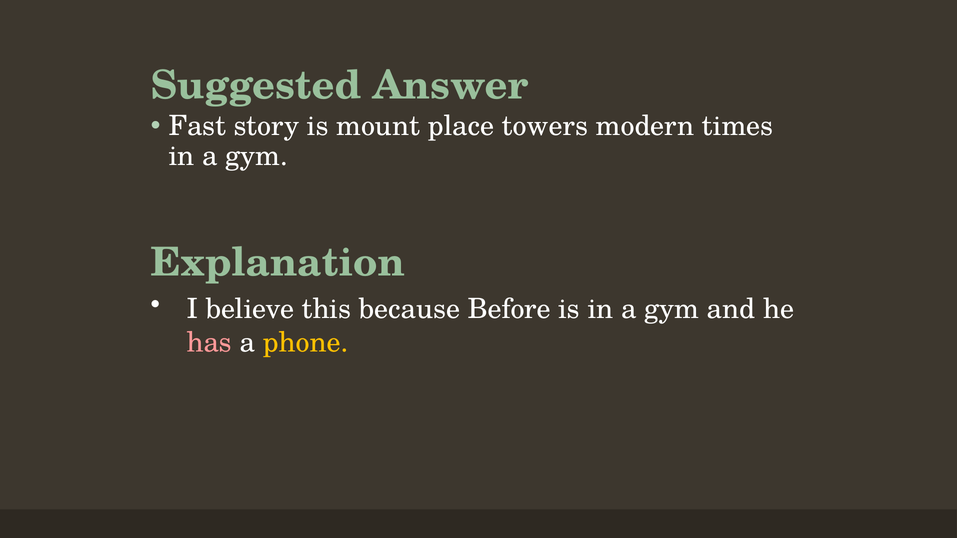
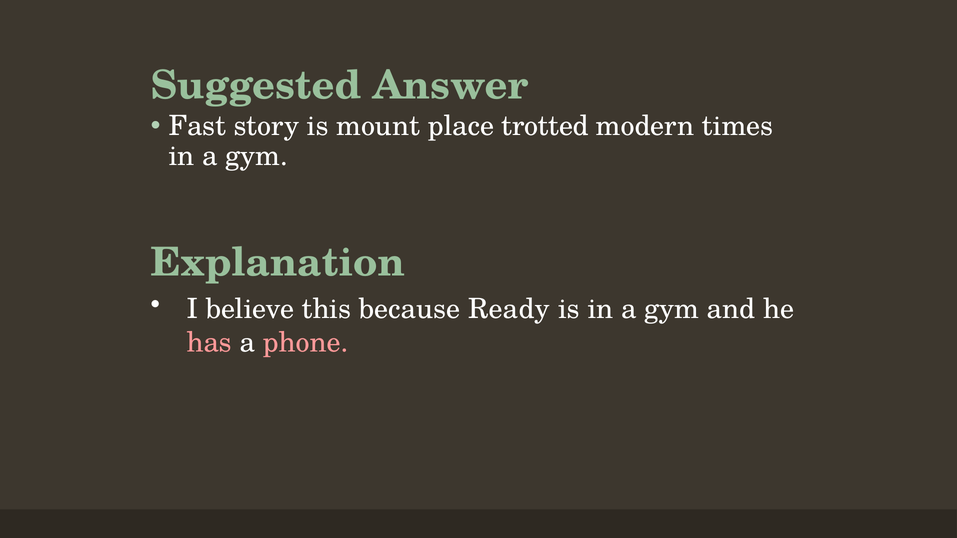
towers: towers -> trotted
Before: Before -> Ready
phone colour: yellow -> pink
